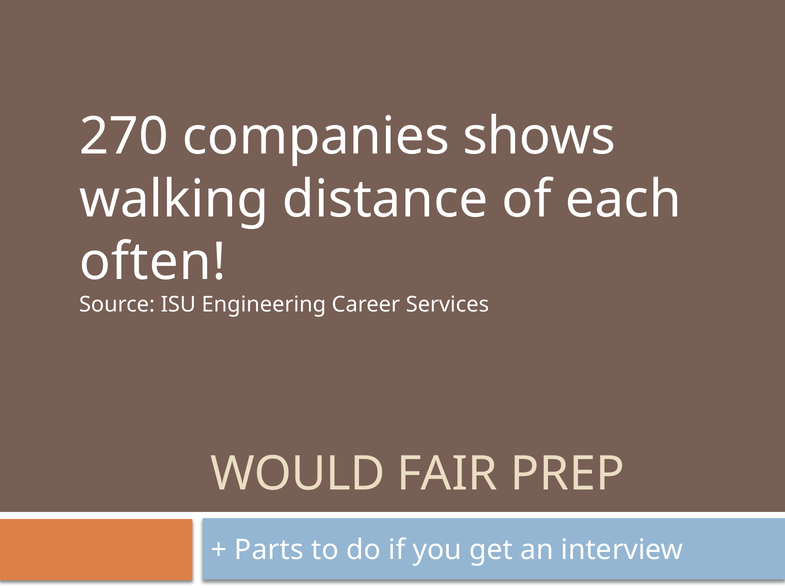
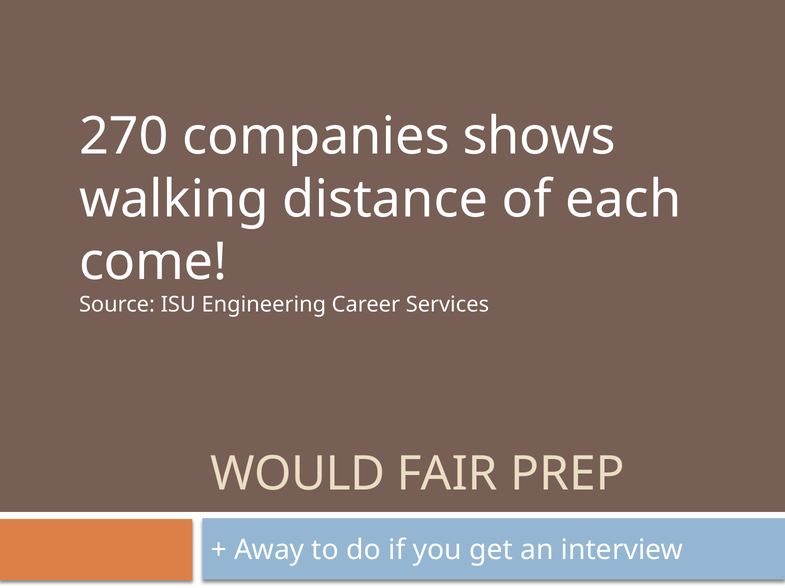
often: often -> come
Parts: Parts -> Away
